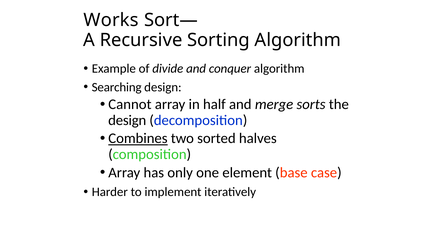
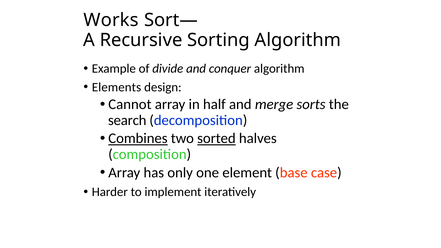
Searching: Searching -> Elements
design at (127, 120): design -> search
sorted underline: none -> present
